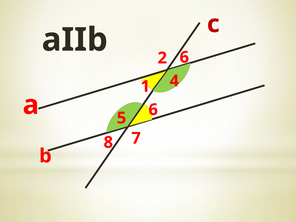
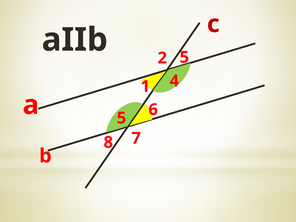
2 6: 6 -> 5
